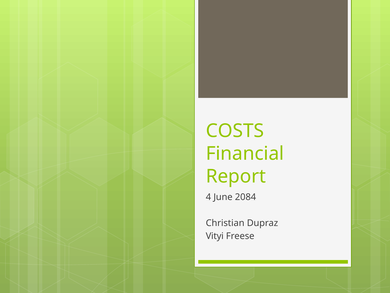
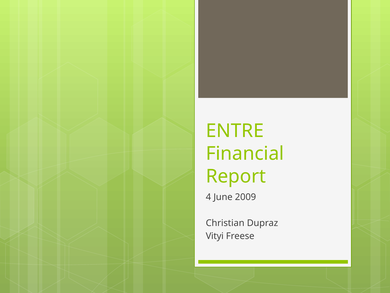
COSTS: COSTS -> ENTRE
2084: 2084 -> 2009
